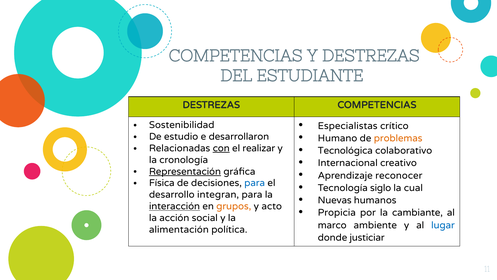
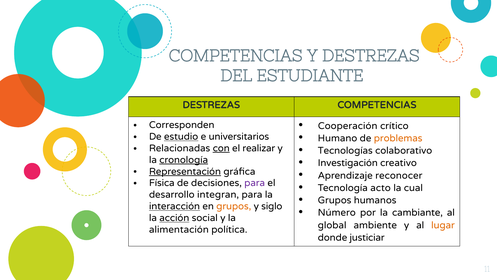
Sostenibilidad: Sostenibilidad -> Corresponden
Especialistas: Especialistas -> Cooperación
estudio underline: none -> present
desarrollaron: desarrollaron -> universitarios
Tecnológica: Tecnológica -> Tecnologías
cronología underline: none -> present
Internacional: Internacional -> Investigación
para at (255, 183) colour: blue -> purple
siglo: siglo -> acto
Nuevas at (335, 200): Nuevas -> Grupos
acto: acto -> siglo
Propicia: Propicia -> Número
acción underline: none -> present
marco: marco -> global
lugar colour: blue -> orange
